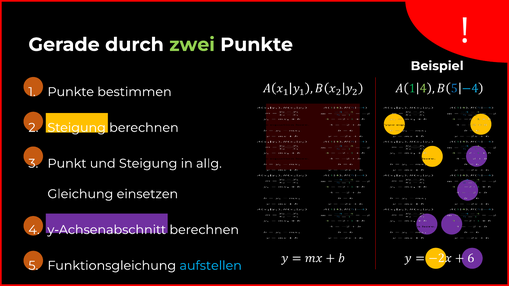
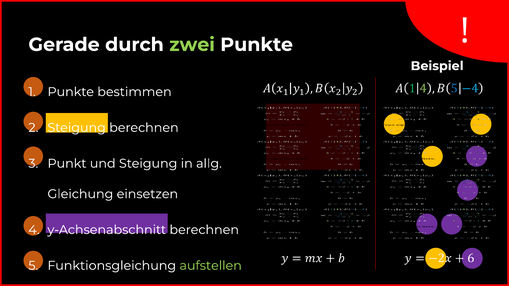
aufstellen colour: light blue -> light green
